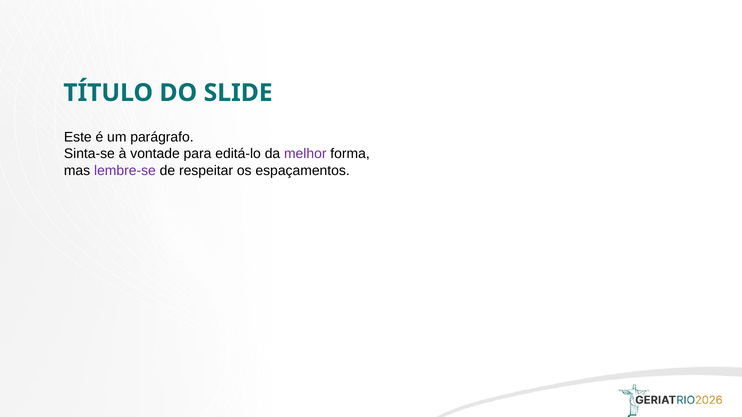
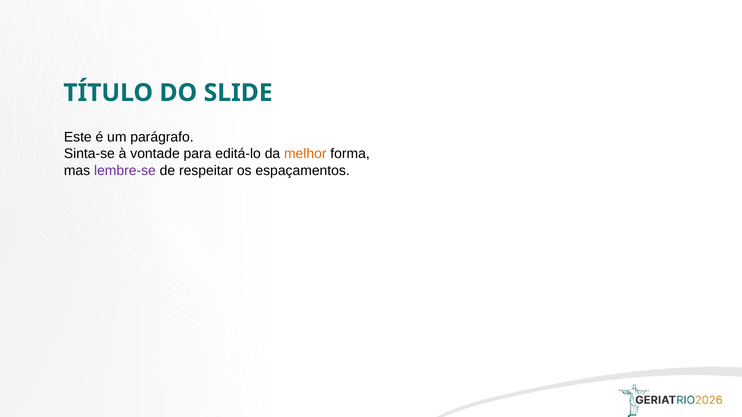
melhor colour: purple -> orange
